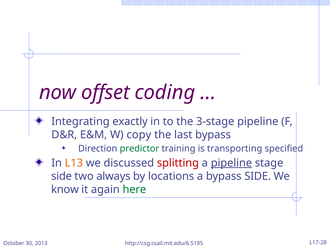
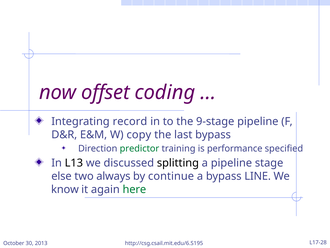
exactly: exactly -> record
3-stage: 3-stage -> 9-stage
transporting: transporting -> performance
L13 colour: orange -> black
splitting colour: red -> black
pipeline at (231, 163) underline: present -> none
side at (62, 176): side -> else
locations: locations -> continue
bypass SIDE: SIDE -> LINE
